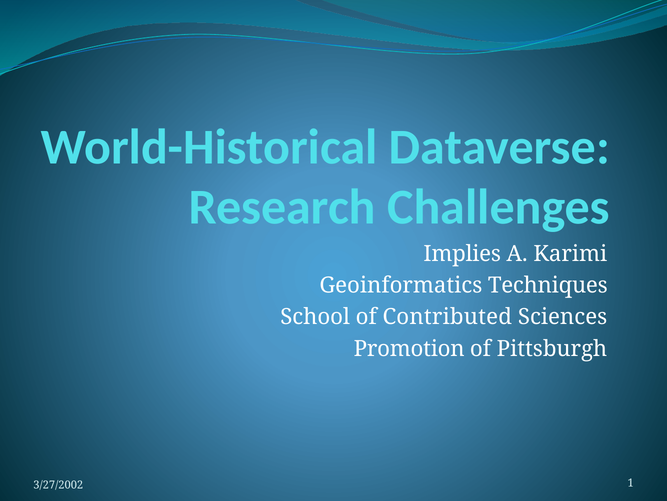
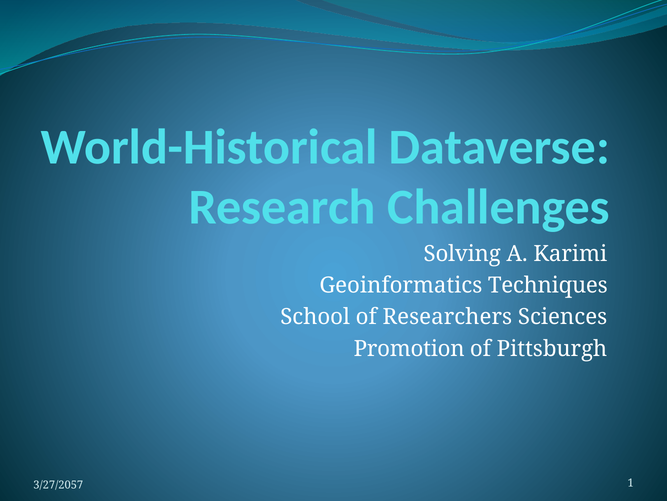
Implies: Implies -> Solving
Contributed: Contributed -> Researchers
3/27/2002: 3/27/2002 -> 3/27/2057
